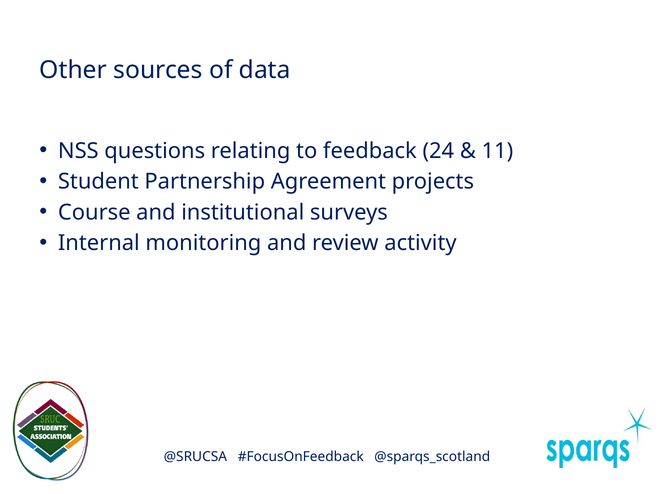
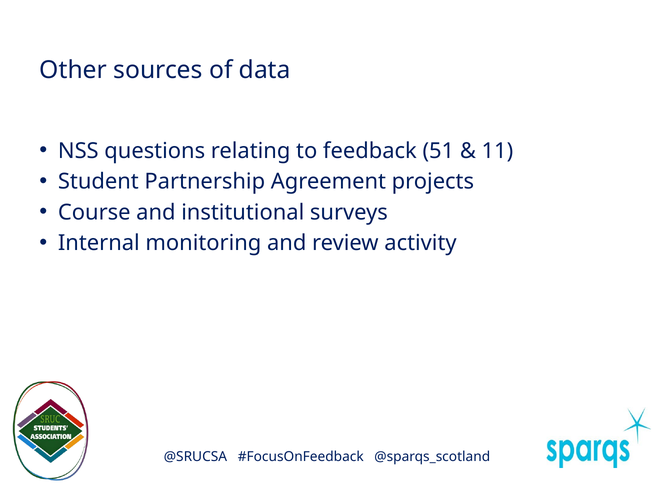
24: 24 -> 51
